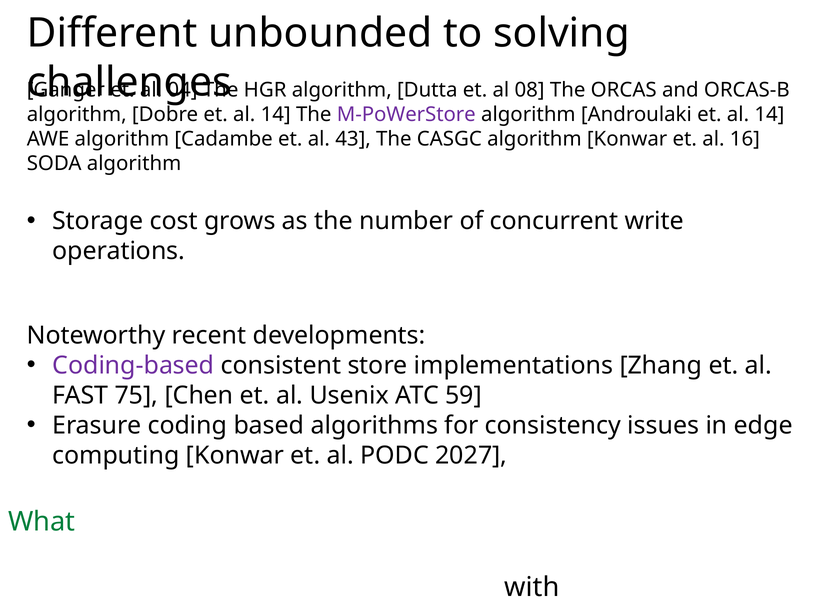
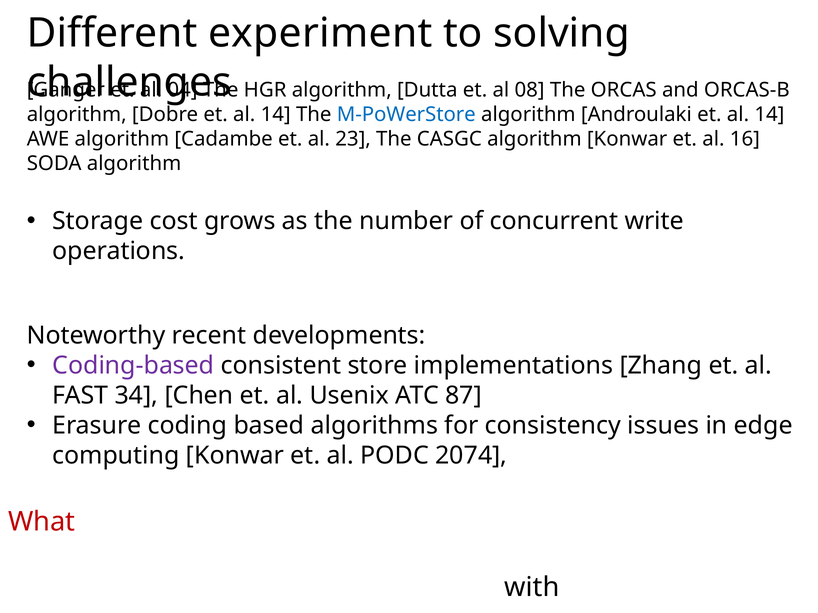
unbounded: unbounded -> experiment
M-PoWerStore colour: purple -> blue
43: 43 -> 23
75: 75 -> 34
59: 59 -> 87
2027: 2027 -> 2074
What colour: green -> red
